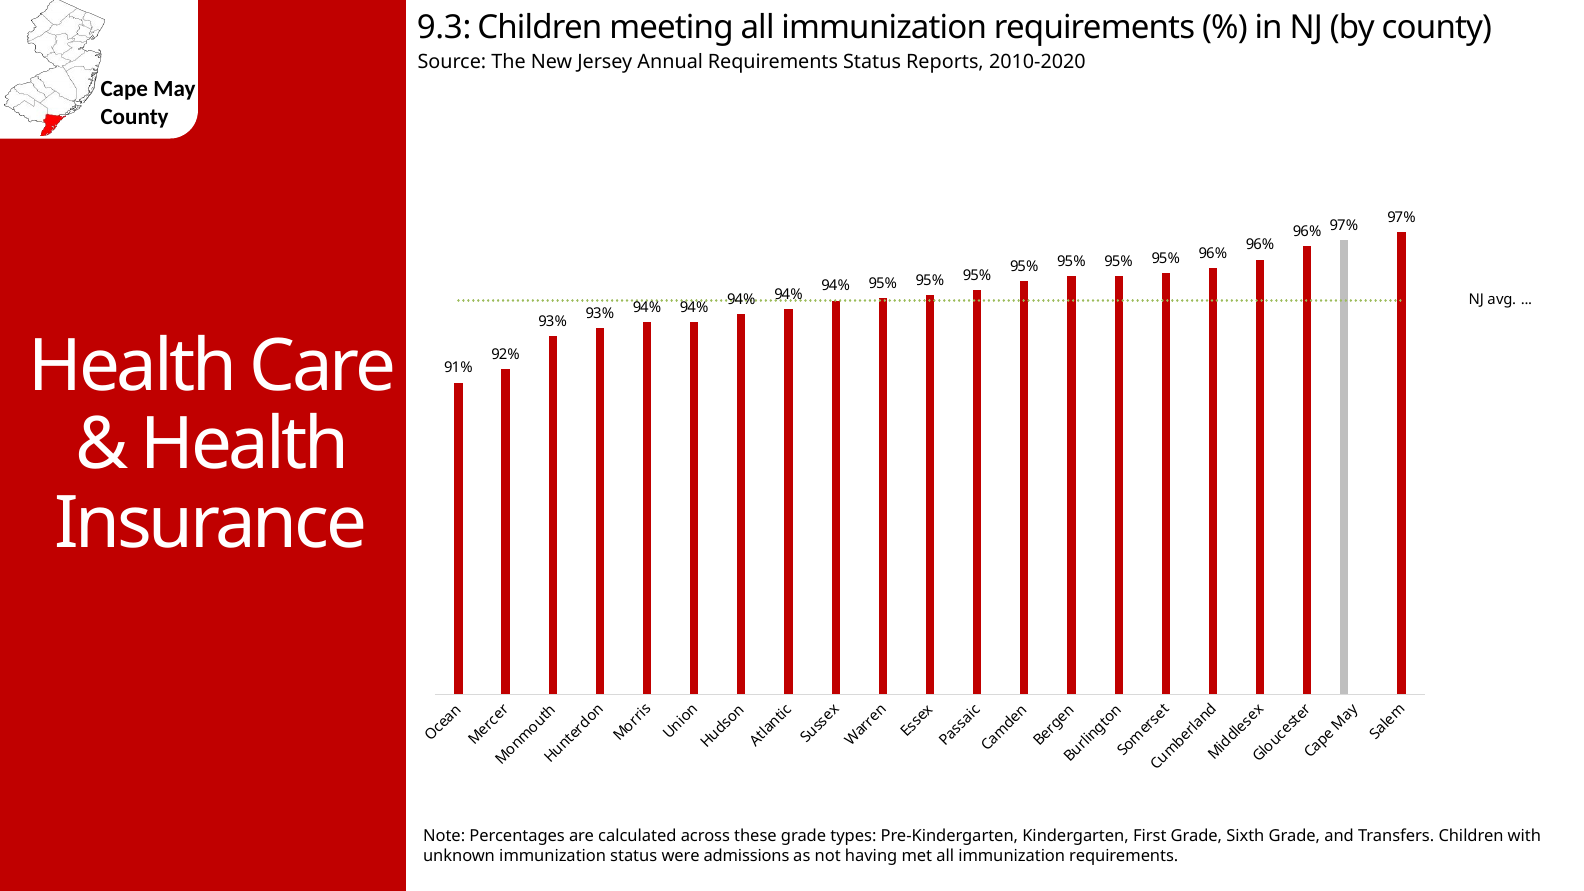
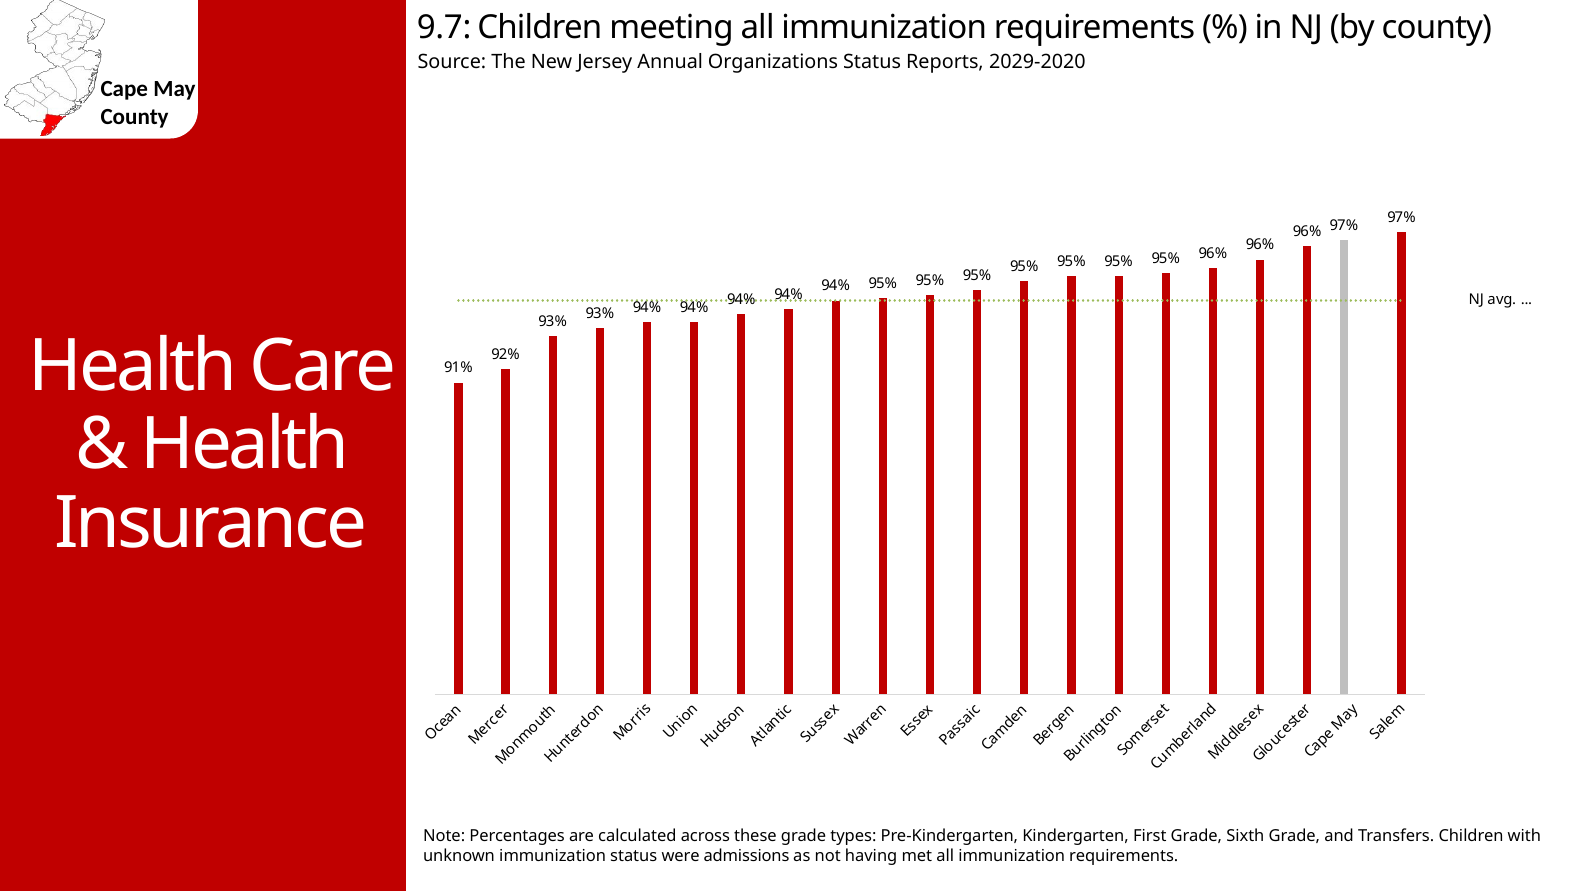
9.3: 9.3 -> 9.7
Annual Requirements: Requirements -> Organizations
2010-2020: 2010-2020 -> 2029-2020
